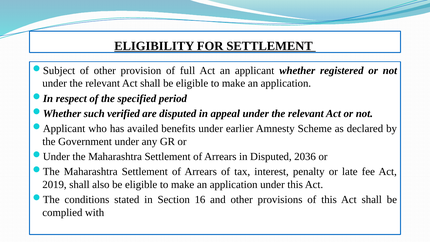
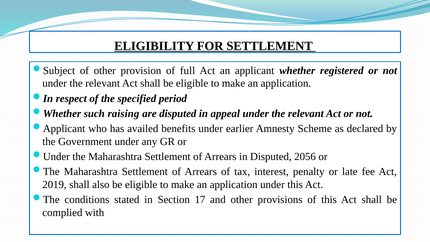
verified: verified -> raising
2036: 2036 -> 2056
16: 16 -> 17
